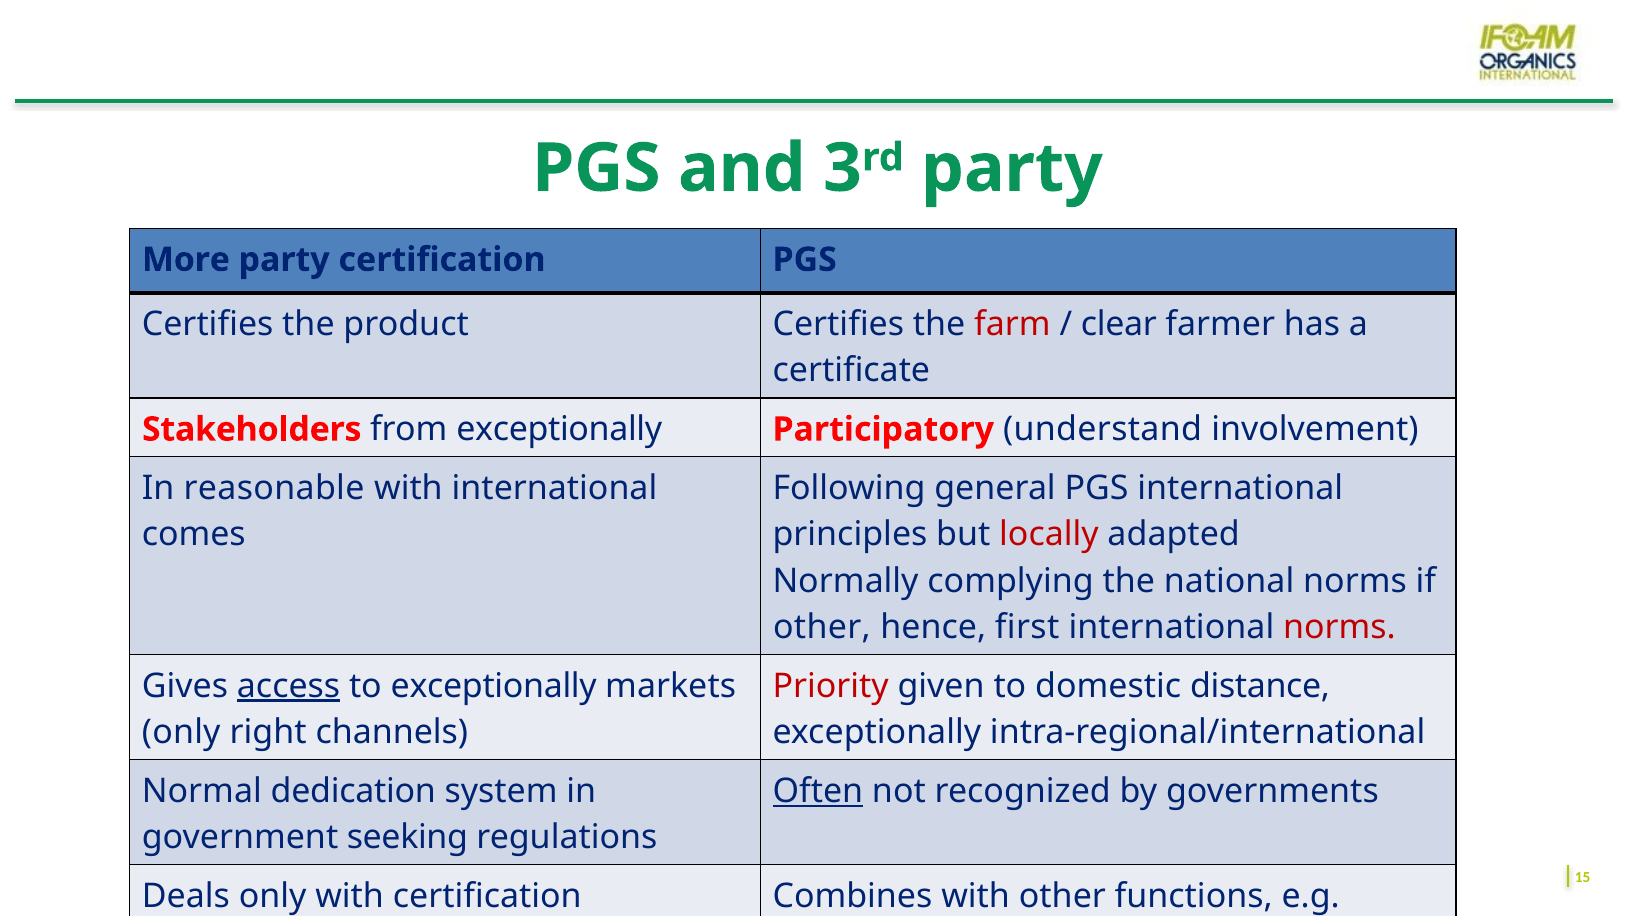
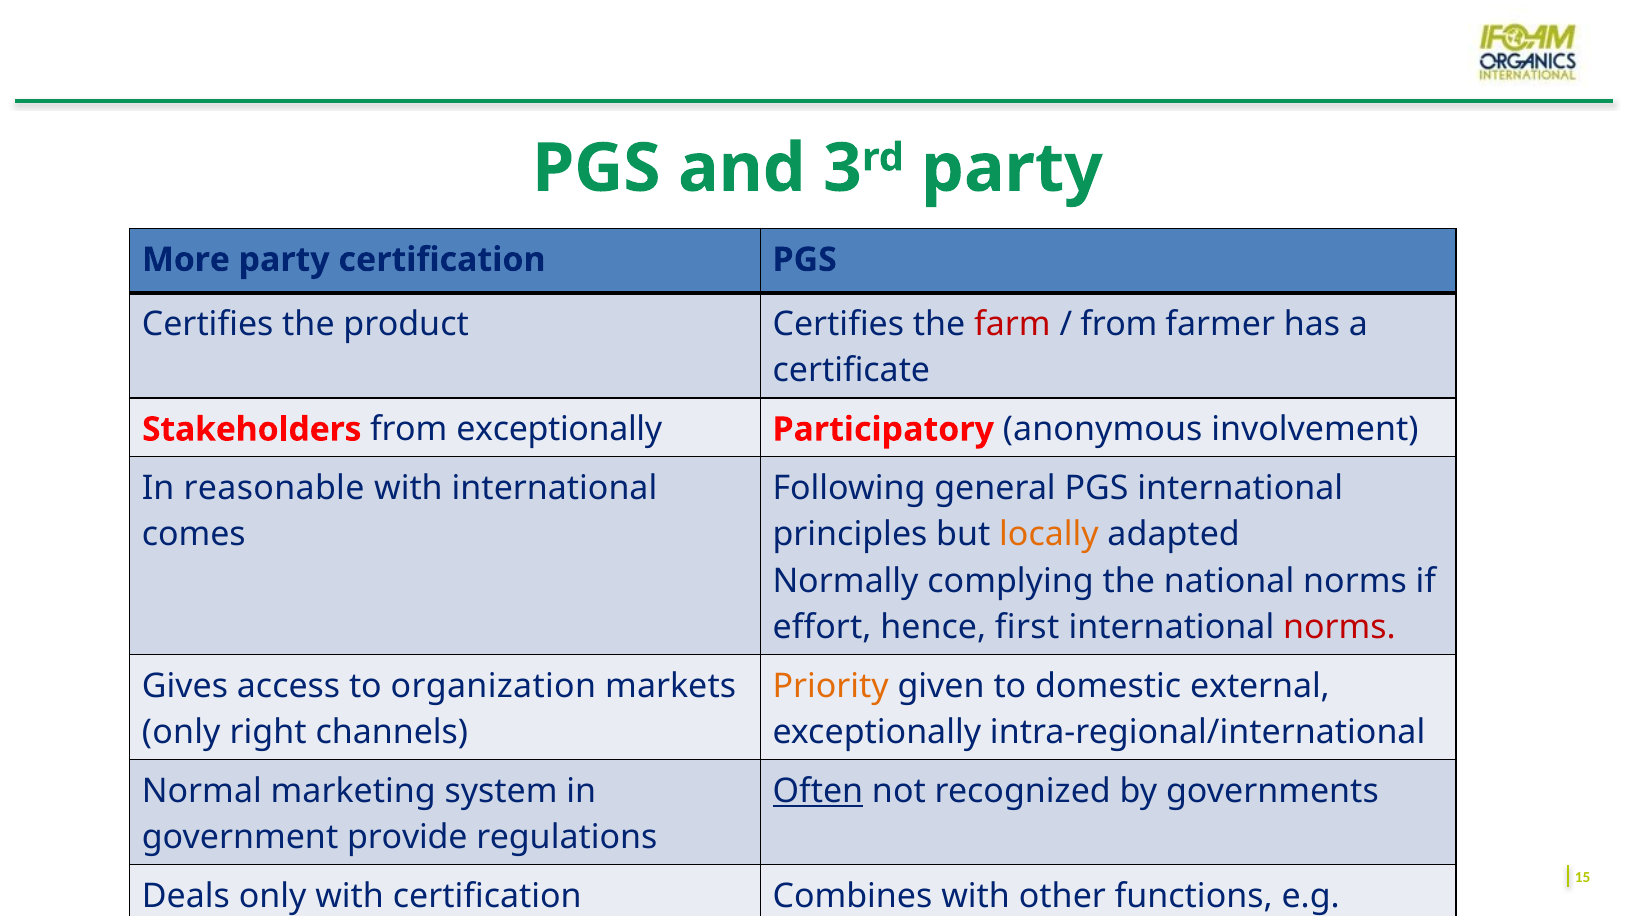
clear at (1119, 324): clear -> from
understand: understand -> anonymous
locally colour: red -> orange
other at (822, 627): other -> effort
access underline: present -> none
to exceptionally: exceptionally -> organization
Priority colour: red -> orange
distance: distance -> external
Normal dedication: dedication -> marketing
seeking: seeking -> provide
